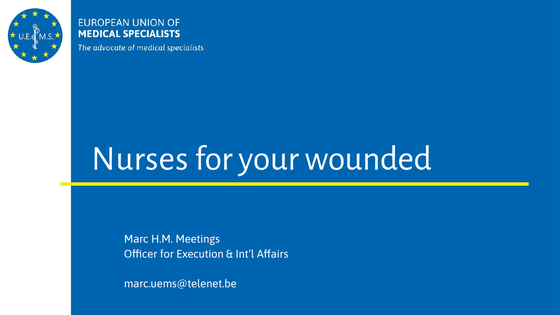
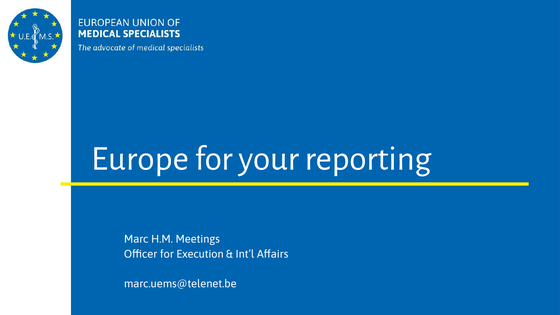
Nurses: Nurses -> Europe
wounded: wounded -> reporting
